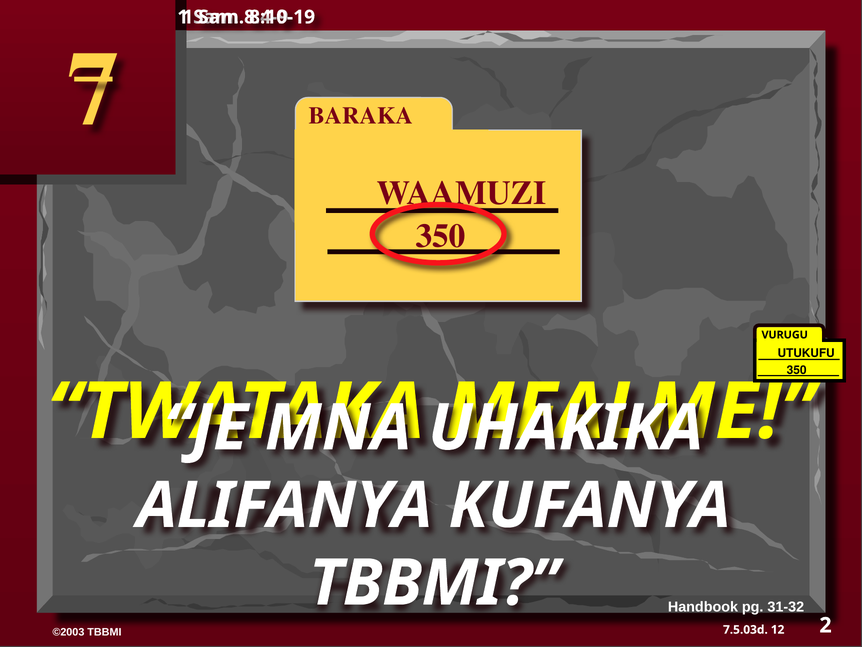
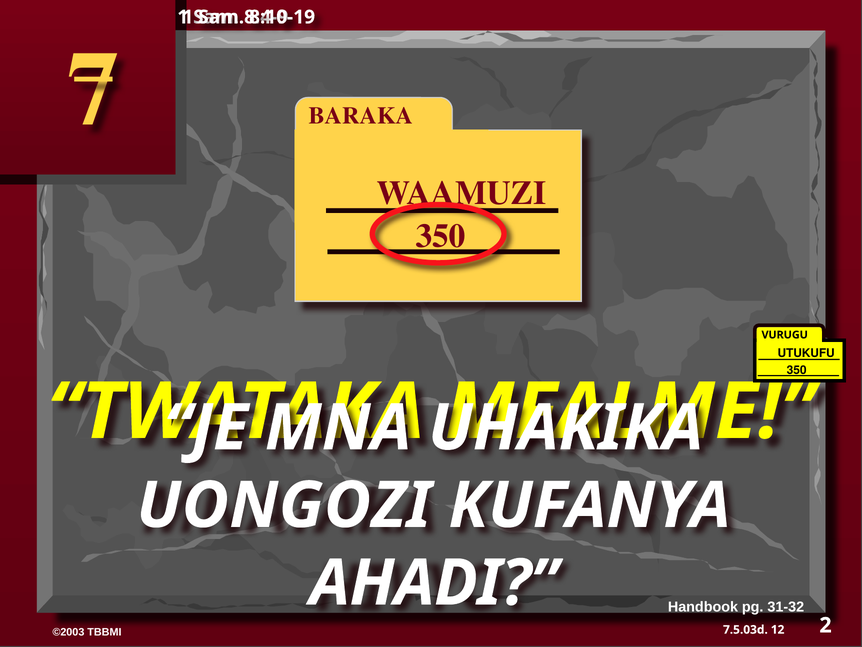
ALIFANYA: ALIFANYA -> UONGOZI
TBBMI at (434, 583): TBBMI -> AHADI
